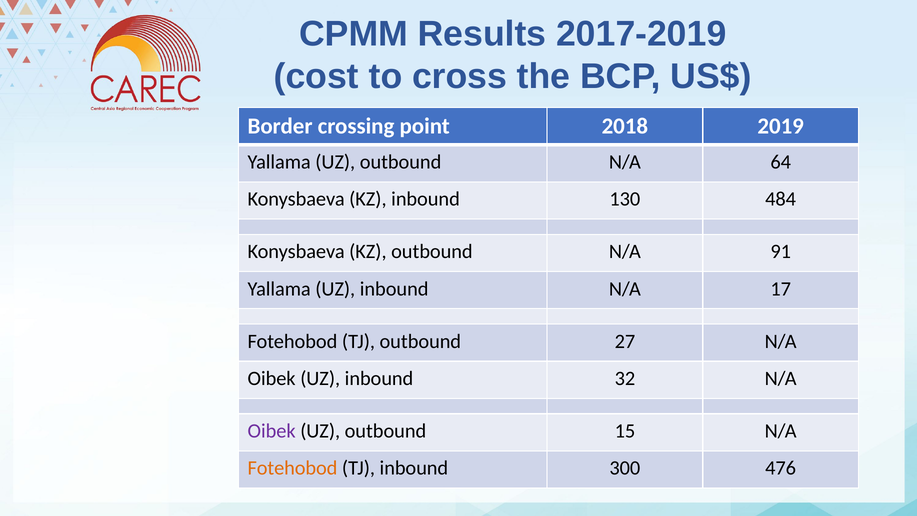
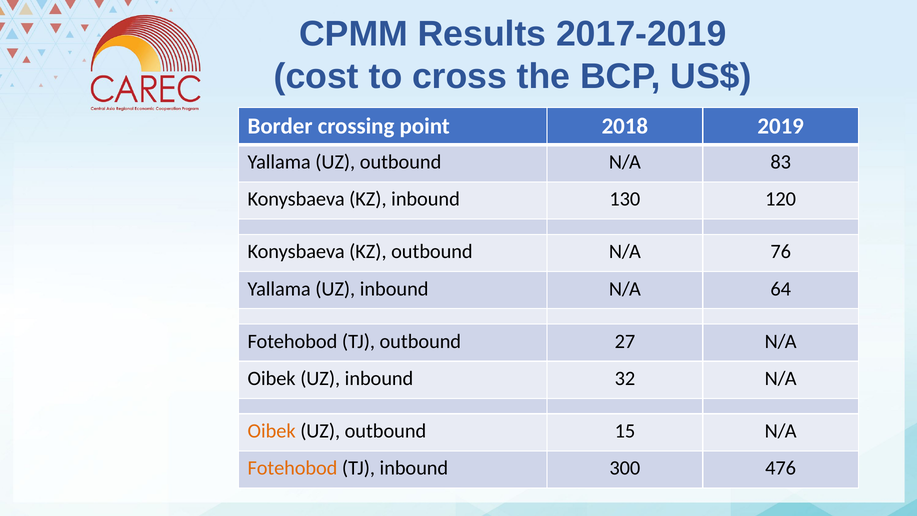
64: 64 -> 83
484: 484 -> 120
91: 91 -> 76
17: 17 -> 64
Oibek at (272, 431) colour: purple -> orange
